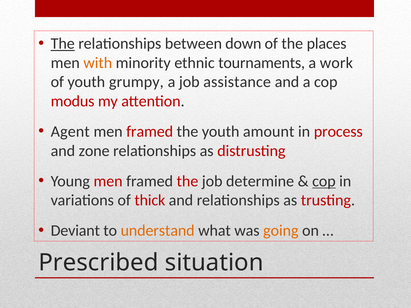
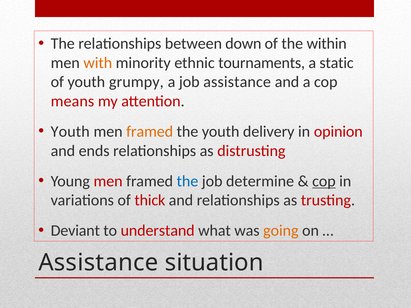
The at (63, 44) underline: present -> none
places: places -> within
work: work -> static
modus: modus -> means
Agent at (70, 132): Agent -> Youth
framed at (150, 132) colour: red -> orange
amount: amount -> delivery
process: process -> opinion
zone: zone -> ends
the at (187, 181) colour: red -> blue
understand colour: orange -> red
Prescribed at (98, 263): Prescribed -> Assistance
